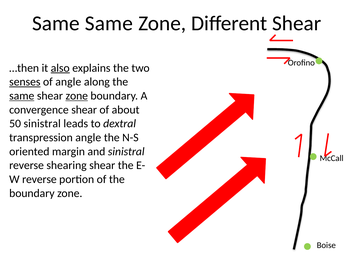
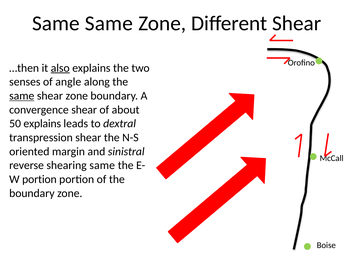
senses underline: present -> none
zone at (77, 96) underline: present -> none
50 sinistral: sinistral -> explains
transpression angle: angle -> shear
shearing shear: shear -> same
reverse at (39, 179): reverse -> portion
